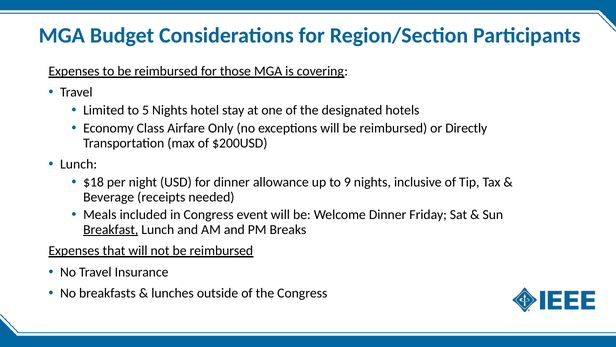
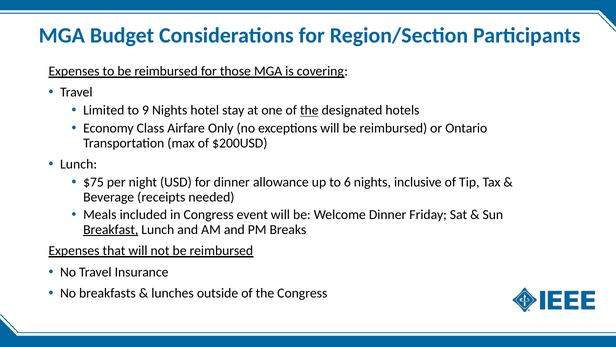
5: 5 -> 9
the at (309, 110) underline: none -> present
Directly: Directly -> Ontario
$18: $18 -> $75
9: 9 -> 6
